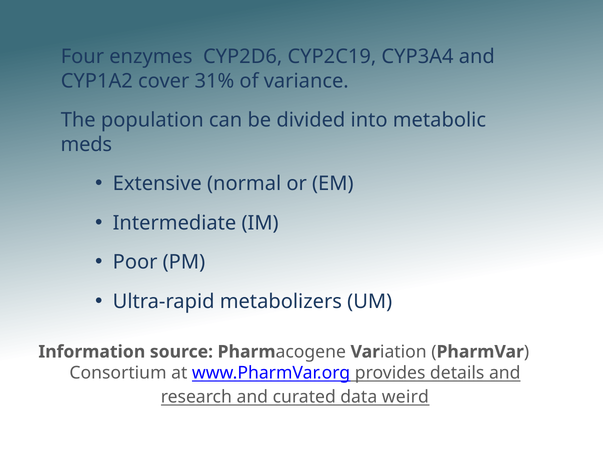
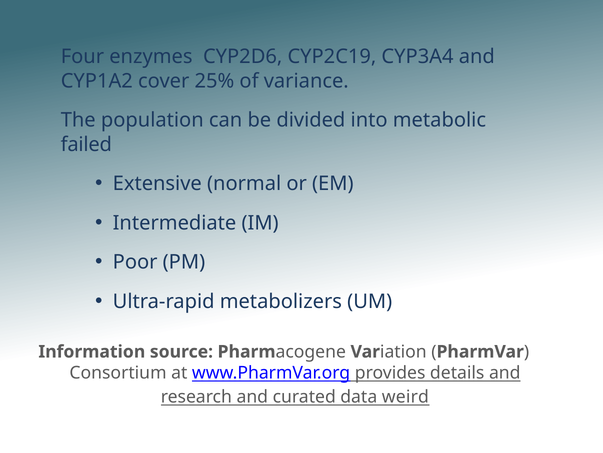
31%: 31% -> 25%
meds: meds -> failed
